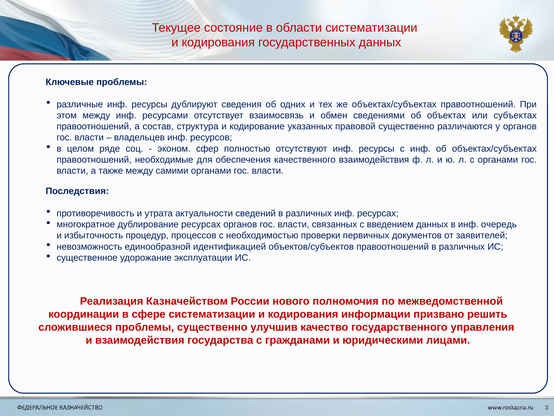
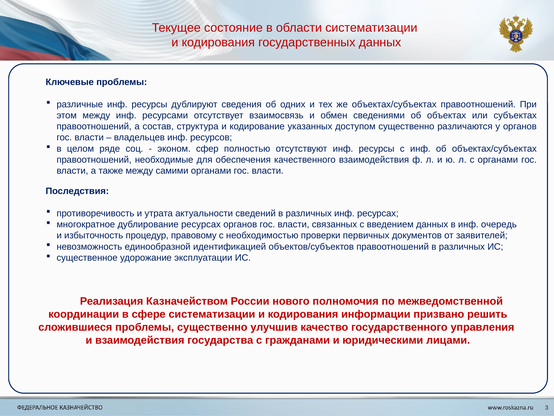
правовой: правовой -> доступом
процессов: процессов -> правовому
